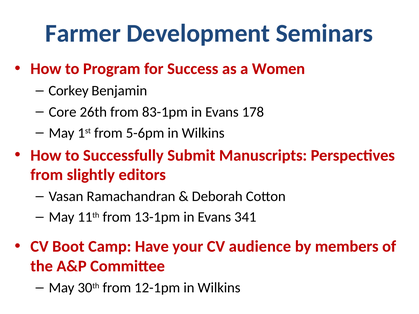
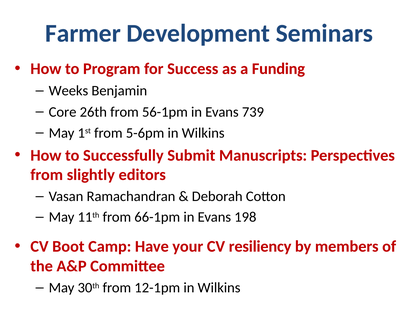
Women: Women -> Funding
Corkey: Corkey -> Weeks
83-1pm: 83-1pm -> 56-1pm
178: 178 -> 739
13-1pm: 13-1pm -> 66-1pm
341: 341 -> 198
audience: audience -> resiliency
